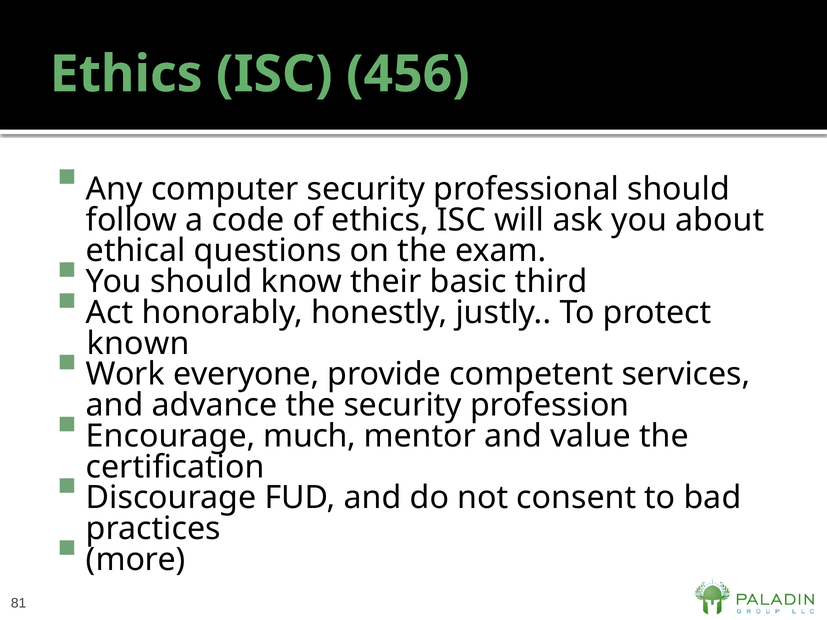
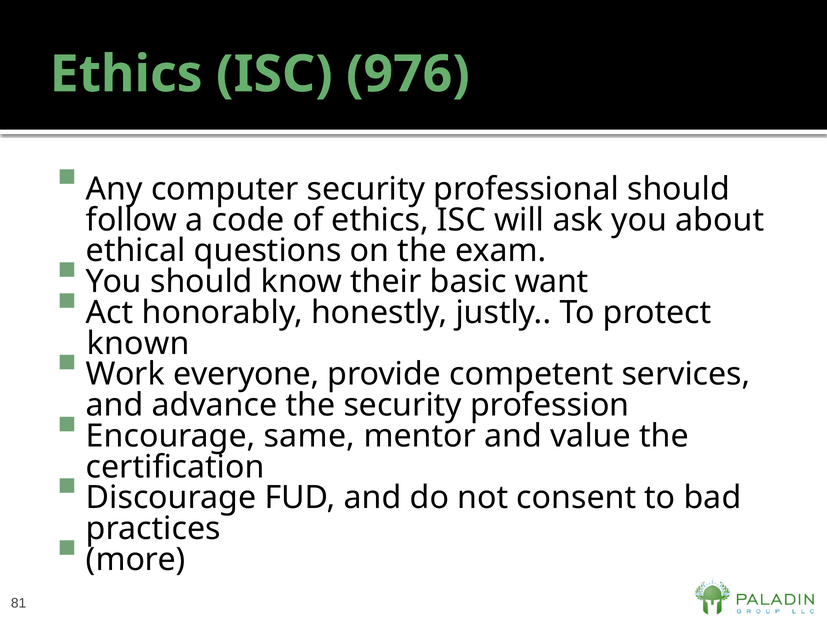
456: 456 -> 976
third: third -> want
much: much -> same
